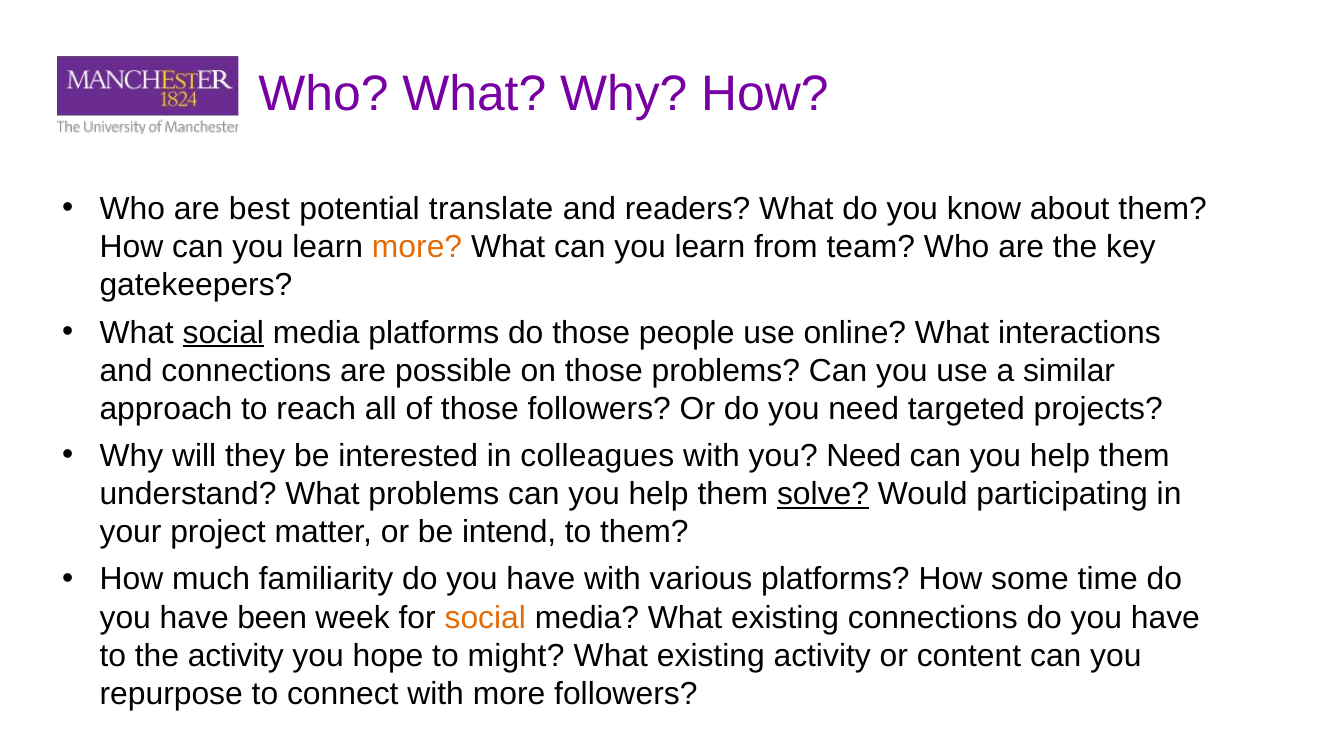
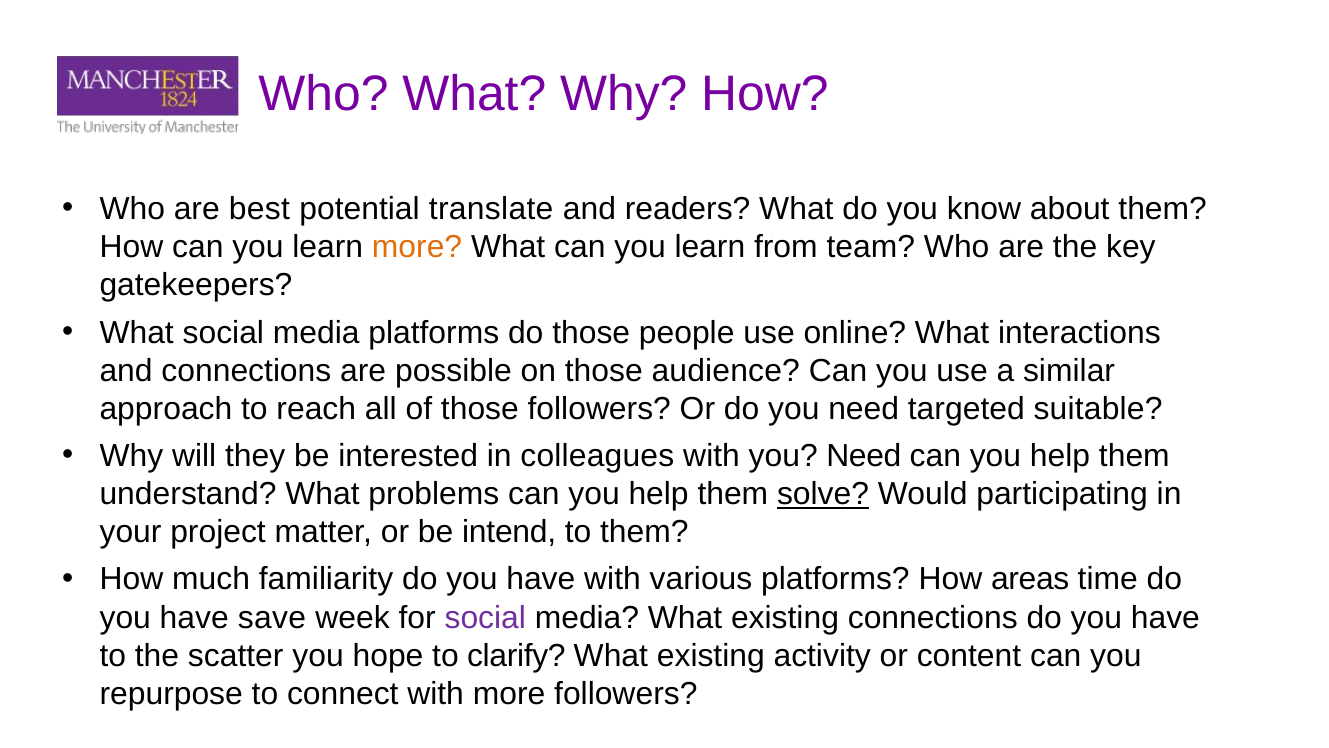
social at (223, 332) underline: present -> none
those problems: problems -> audience
projects: projects -> suitable
some: some -> areas
been: been -> save
social at (485, 617) colour: orange -> purple
the activity: activity -> scatter
might: might -> clarify
